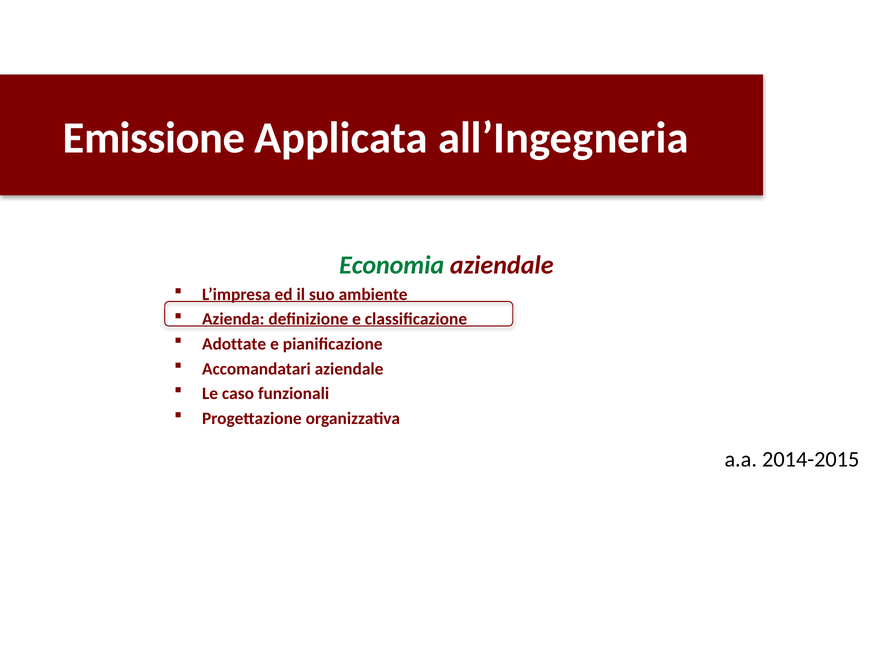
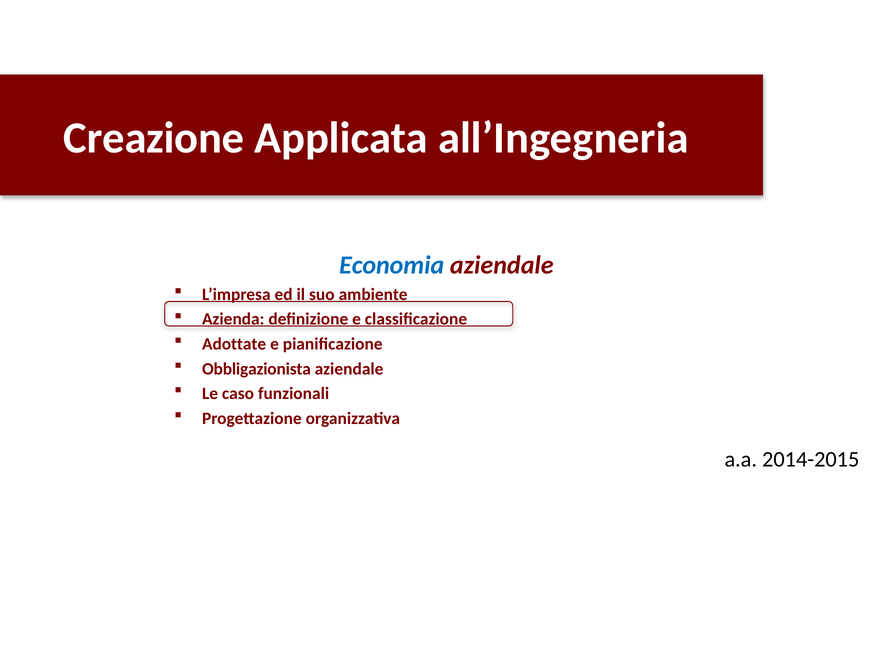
Emissione: Emissione -> Creazione
Economia colour: green -> blue
Accomandatari: Accomandatari -> Obbligazionista
